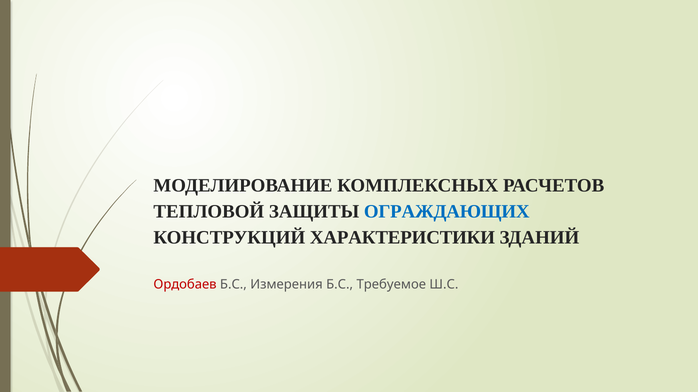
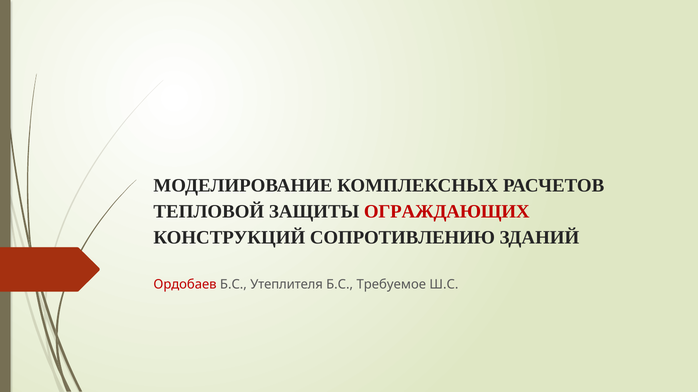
ОГРАЖДАЮЩИХ colour: blue -> red
ХАРАКТЕРИСТИКИ: ХАРАКТЕРИСТИКИ -> СОПРОТИВЛЕНИЮ
Измерения: Измерения -> Утеплителя
